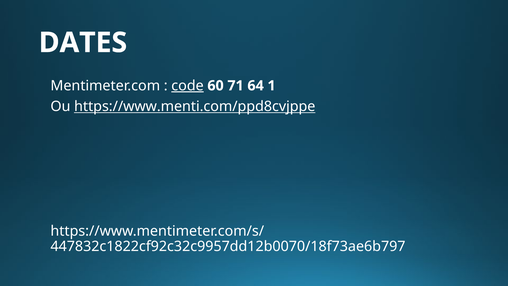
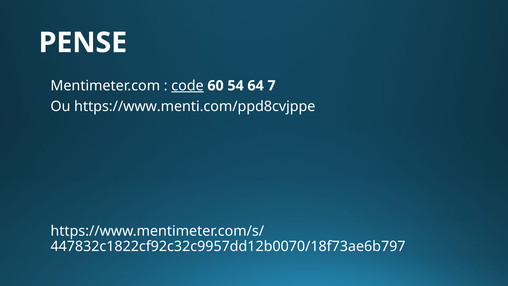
DATES: DATES -> PENSE
71: 71 -> 54
1: 1 -> 7
https://www.menti.com/ppd8cvjppe underline: present -> none
